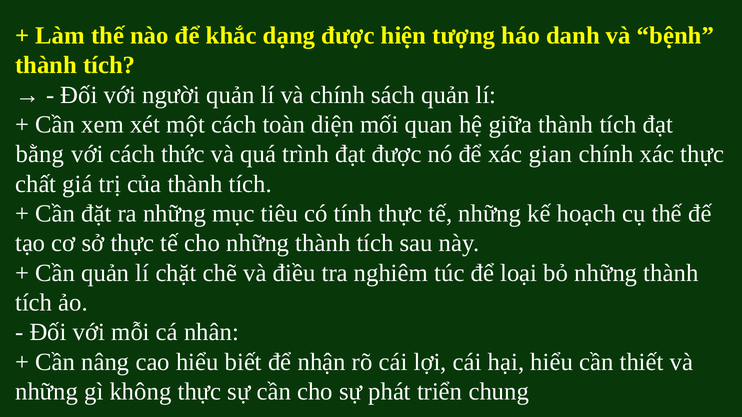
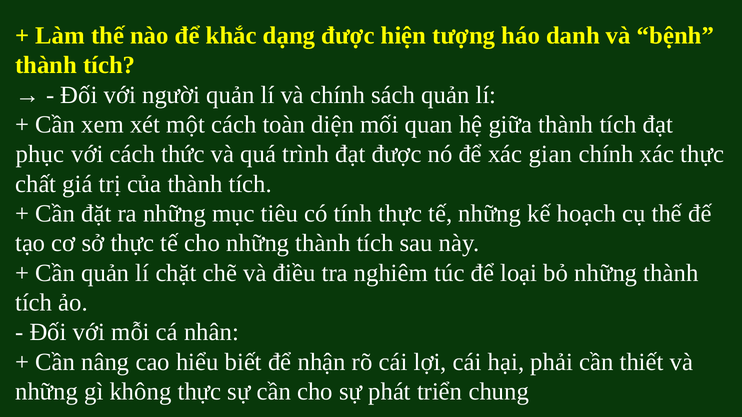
bằng: bằng -> phục
hại hiểu: hiểu -> phải
